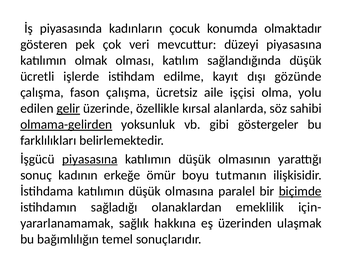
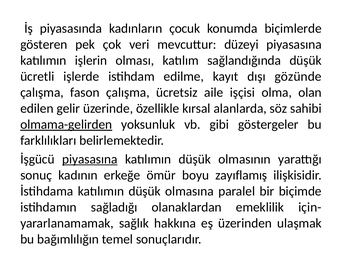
olmaktadır: olmaktadır -> biçimlerde
olmak: olmak -> işlerin
yolu: yolu -> olan
gelir underline: present -> none
tutmanın: tutmanın -> zayıflamış
biçimde underline: present -> none
